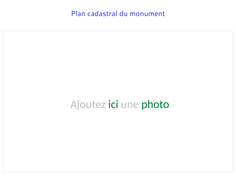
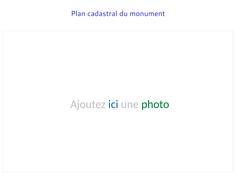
ici colour: green -> blue
